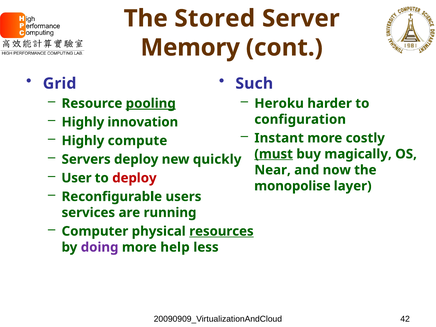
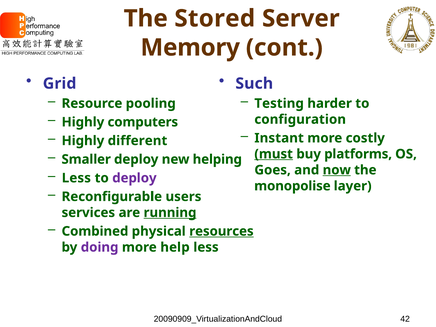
pooling underline: present -> none
Heroku: Heroku -> Testing
innovation: innovation -> computers
compute: compute -> different
magically: magically -> platforms
Servers: Servers -> Smaller
quickly: quickly -> helping
Near: Near -> Goes
now underline: none -> present
User at (76, 178): User -> Less
deploy at (134, 178) colour: red -> purple
running underline: none -> present
Computer: Computer -> Combined
